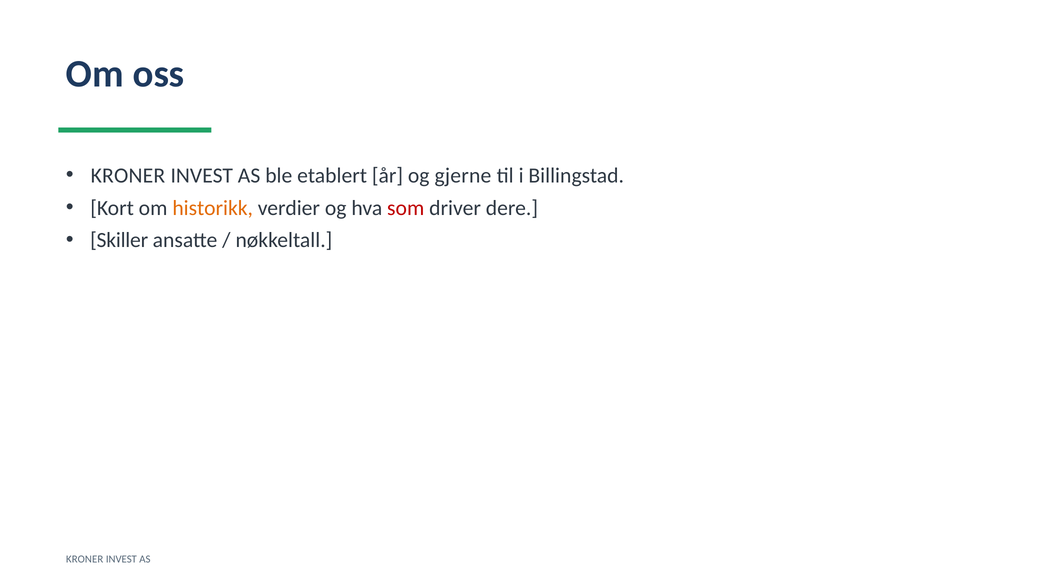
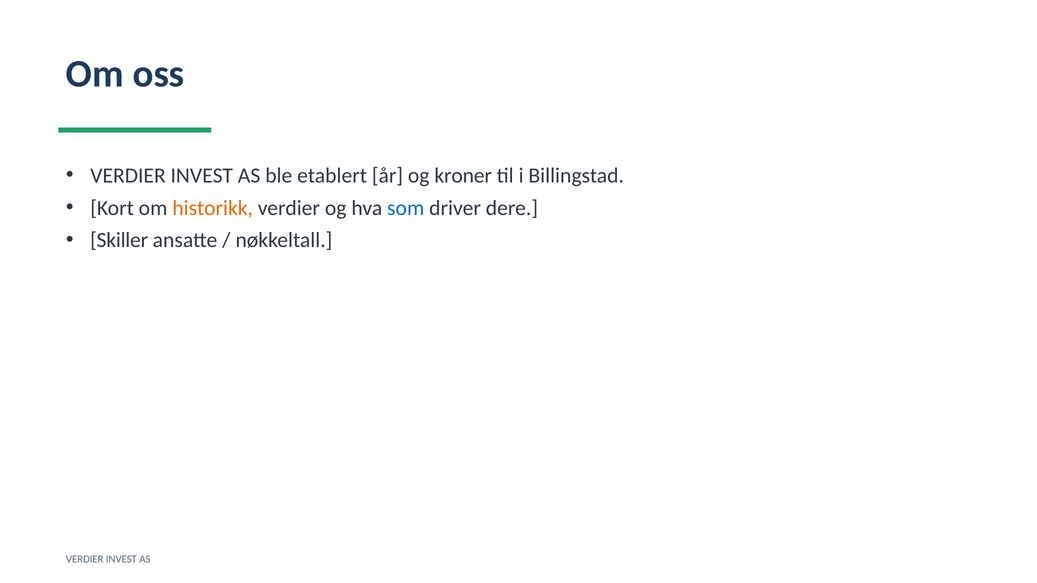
KRONER at (128, 176): KRONER -> VERDIER
gjerne: gjerne -> kroner
som colour: red -> blue
KRONER at (85, 560): KRONER -> VERDIER
